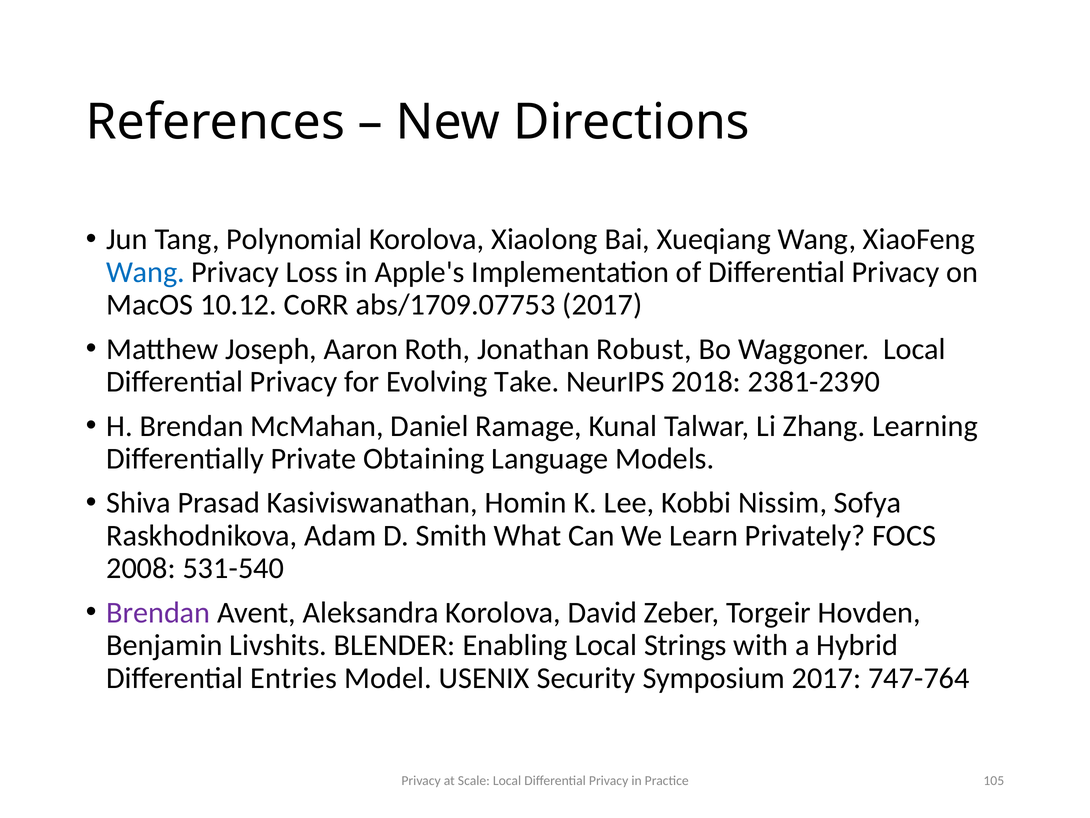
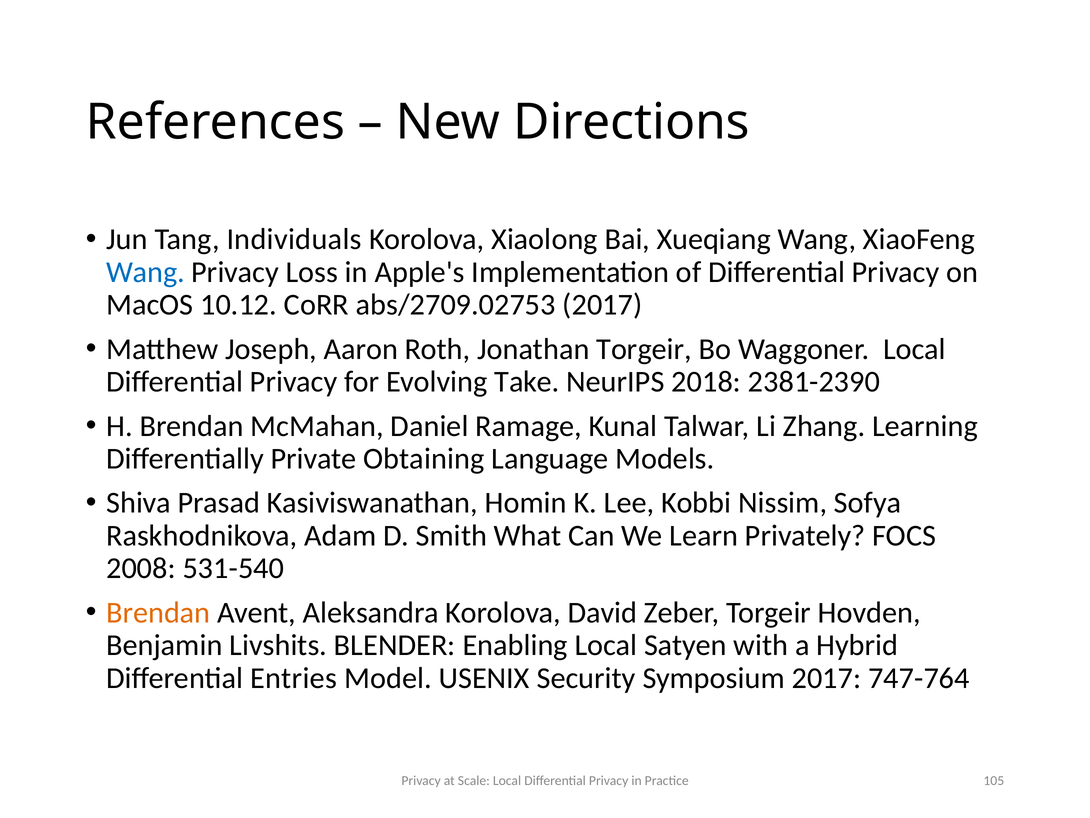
Polynomial: Polynomial -> Individuals
abs/1709.07753: abs/1709.07753 -> abs/2709.02753
Jonathan Robust: Robust -> Torgeir
Brendan at (158, 612) colour: purple -> orange
Strings: Strings -> Satyen
